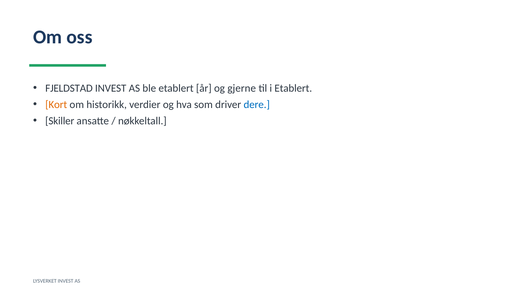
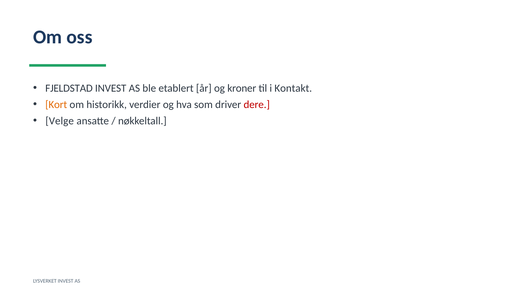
gjerne: gjerne -> kroner
i Etablert: Etablert -> Kontakt
dere colour: blue -> red
Skiller: Skiller -> Velge
